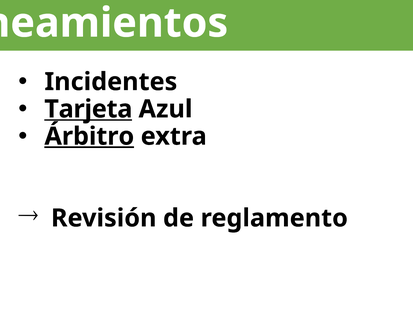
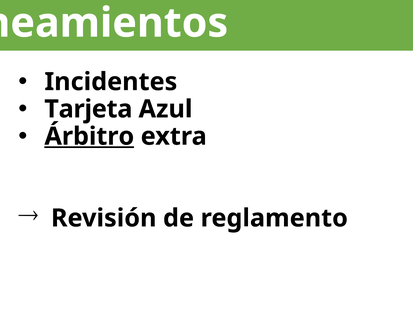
Tarjeta underline: present -> none
